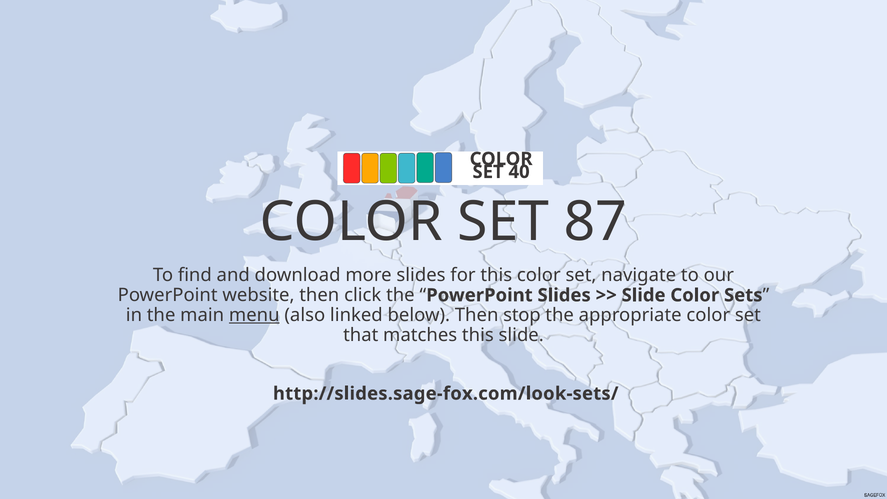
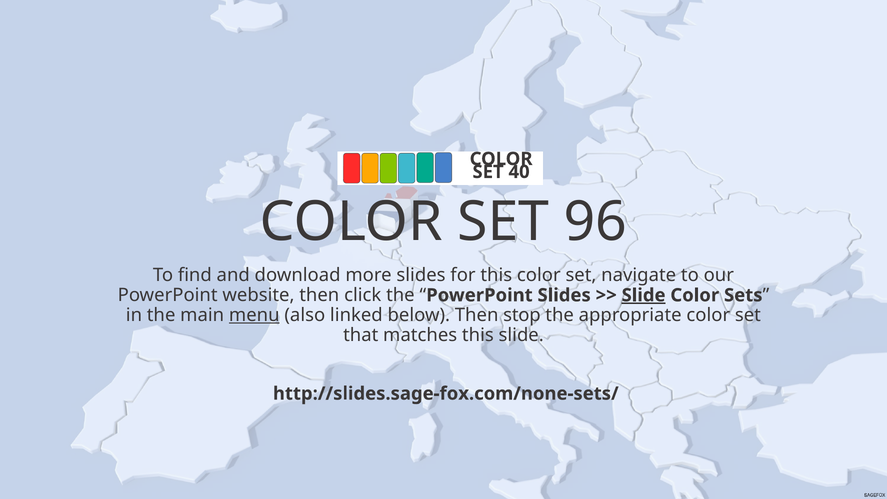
87: 87 -> 96
Slide at (644, 295) underline: none -> present
http://slides.sage-fox.com/look-sets/: http://slides.sage-fox.com/look-sets/ -> http://slides.sage-fox.com/none-sets/
